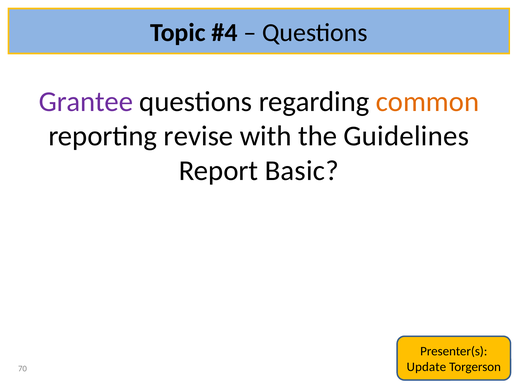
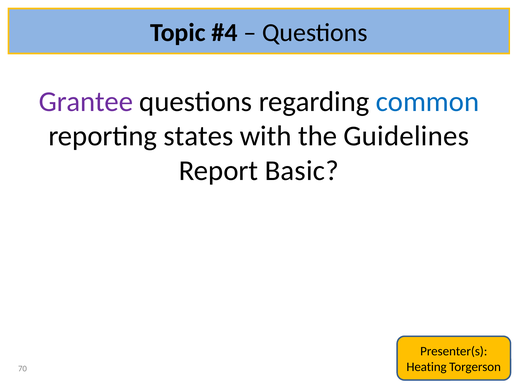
common colour: orange -> blue
revise: revise -> states
Update: Update -> Heating
